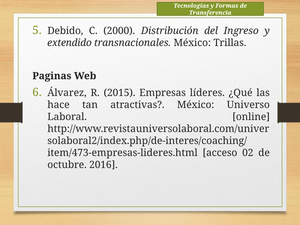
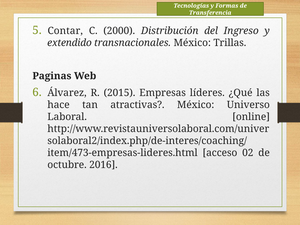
Debido: Debido -> Contar
